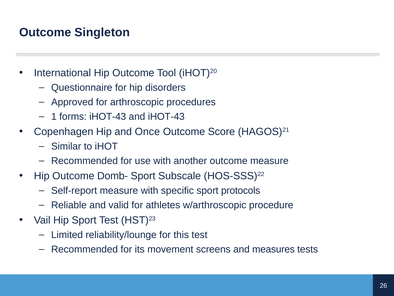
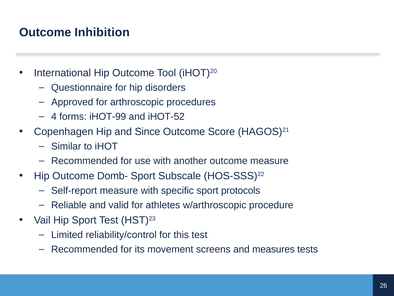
Singleton: Singleton -> Inhibition
1: 1 -> 4
forms iHOT-43: iHOT-43 -> iHOT-99
and iHOT-43: iHOT-43 -> iHOT-52
Once: Once -> Since
reliability/lounge: reliability/lounge -> reliability/control
